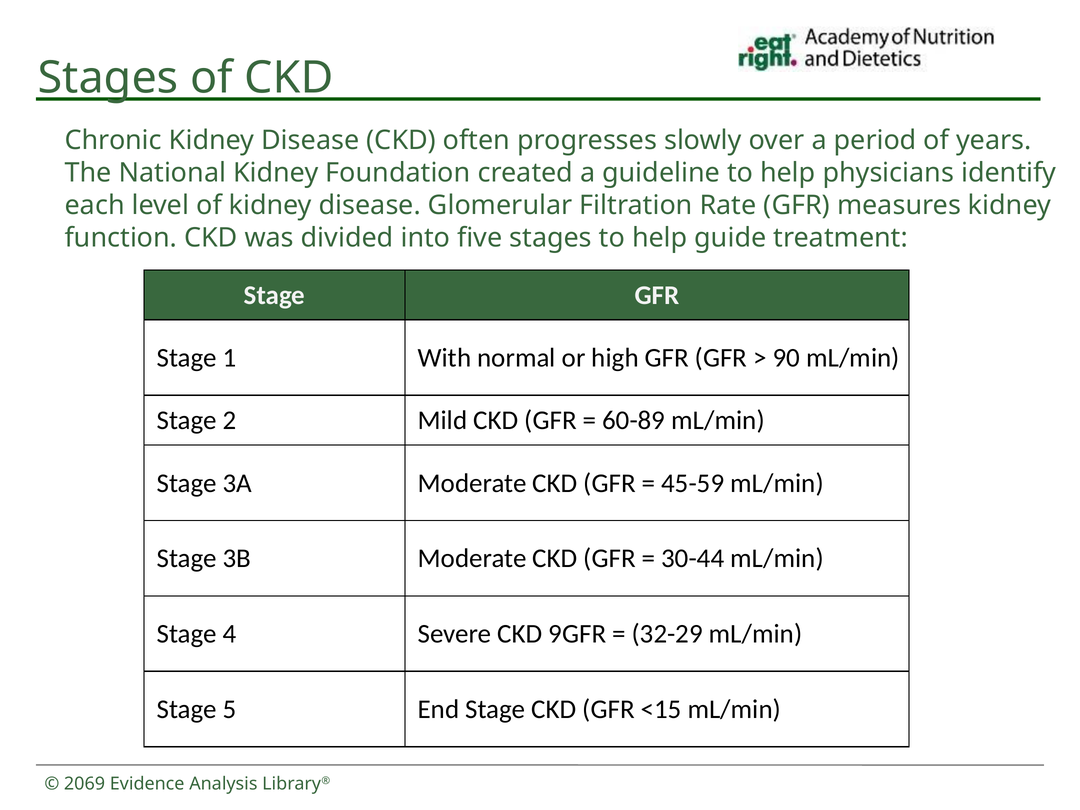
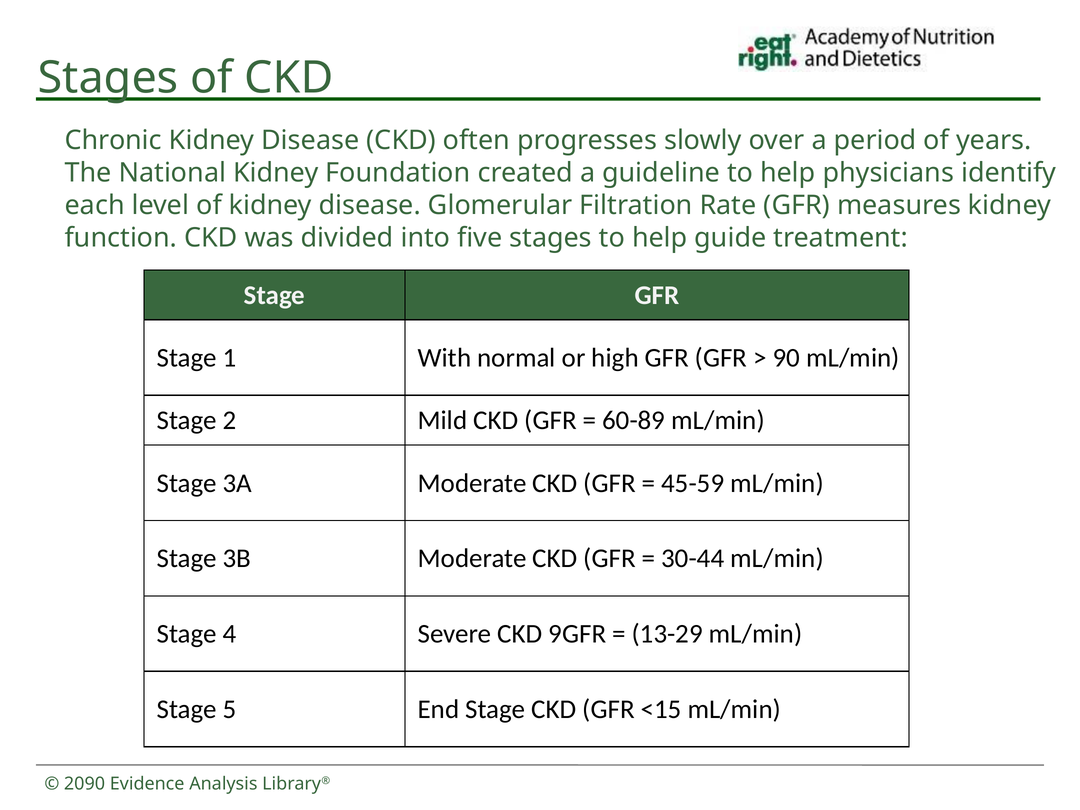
32-29: 32-29 -> 13-29
2069: 2069 -> 2090
